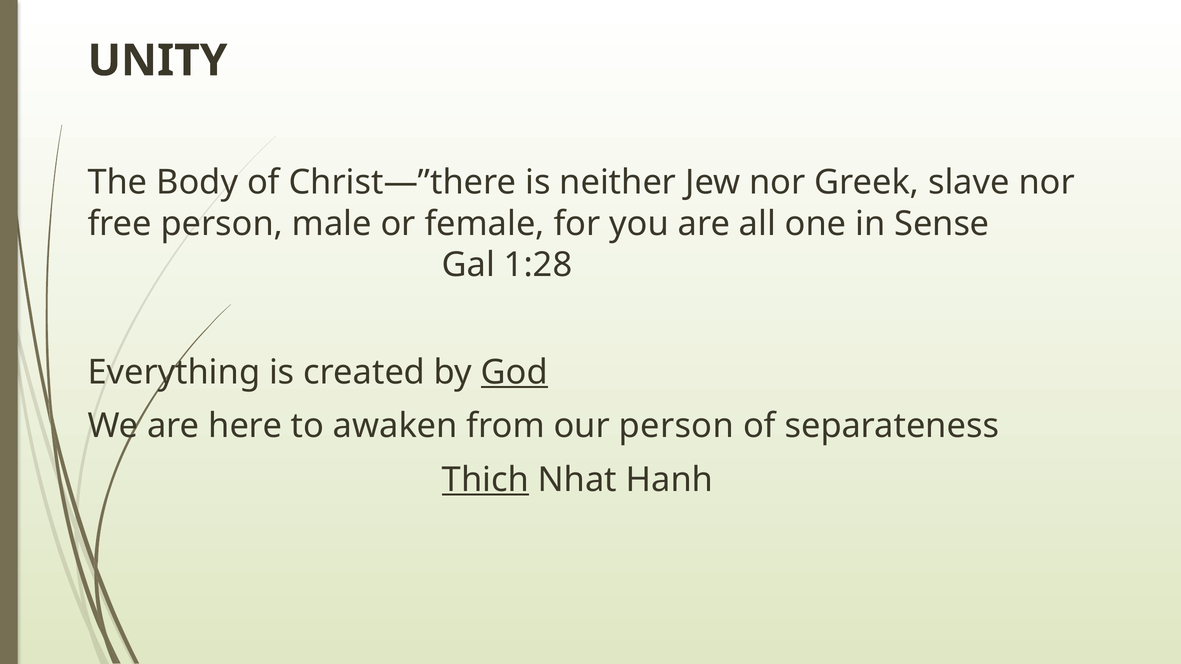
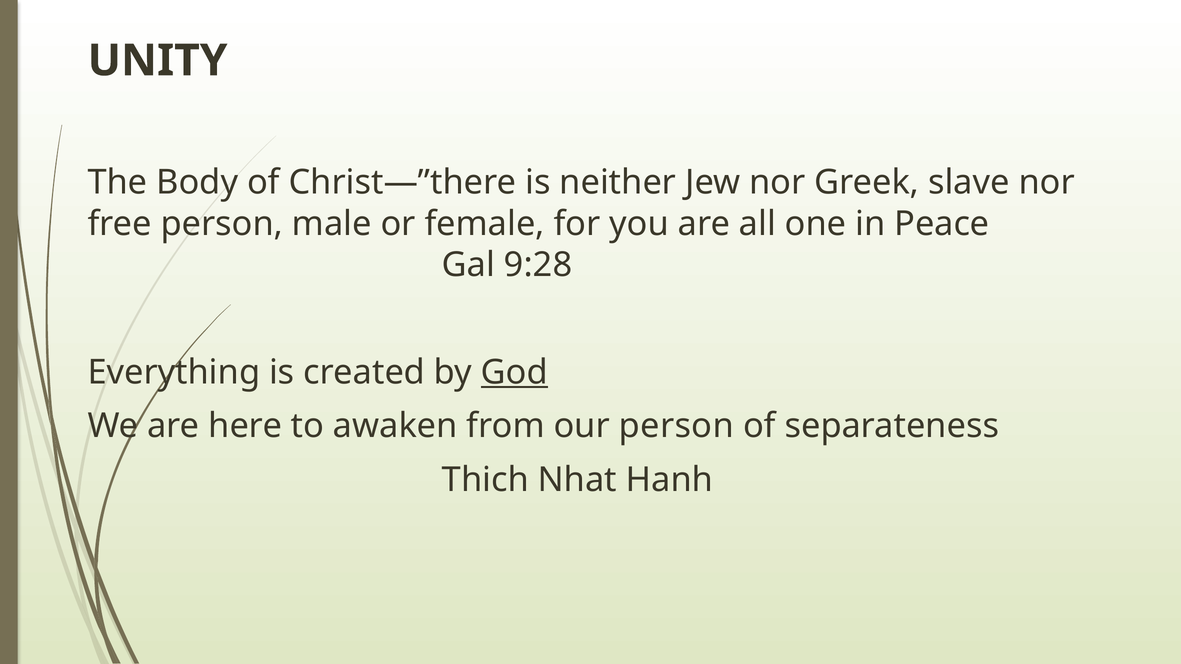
Sense: Sense -> Peace
1:28: 1:28 -> 9:28
Thich underline: present -> none
